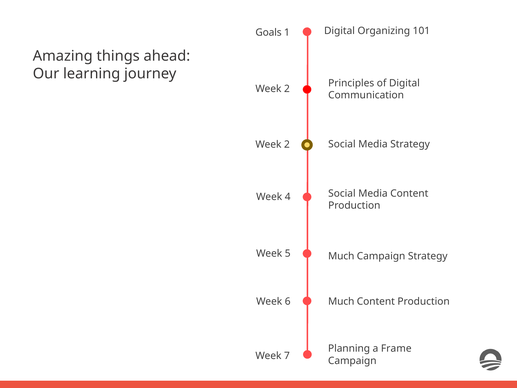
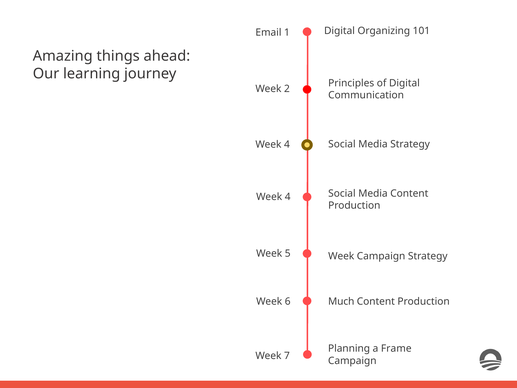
Goals: Goals -> Email
2 at (287, 144): 2 -> 4
Much at (341, 256): Much -> Week
